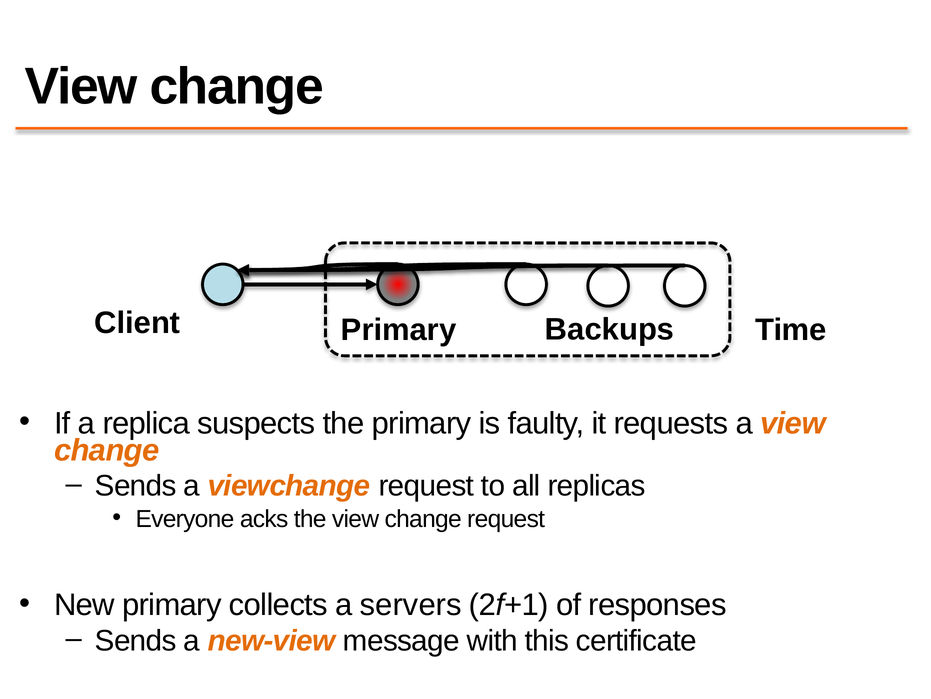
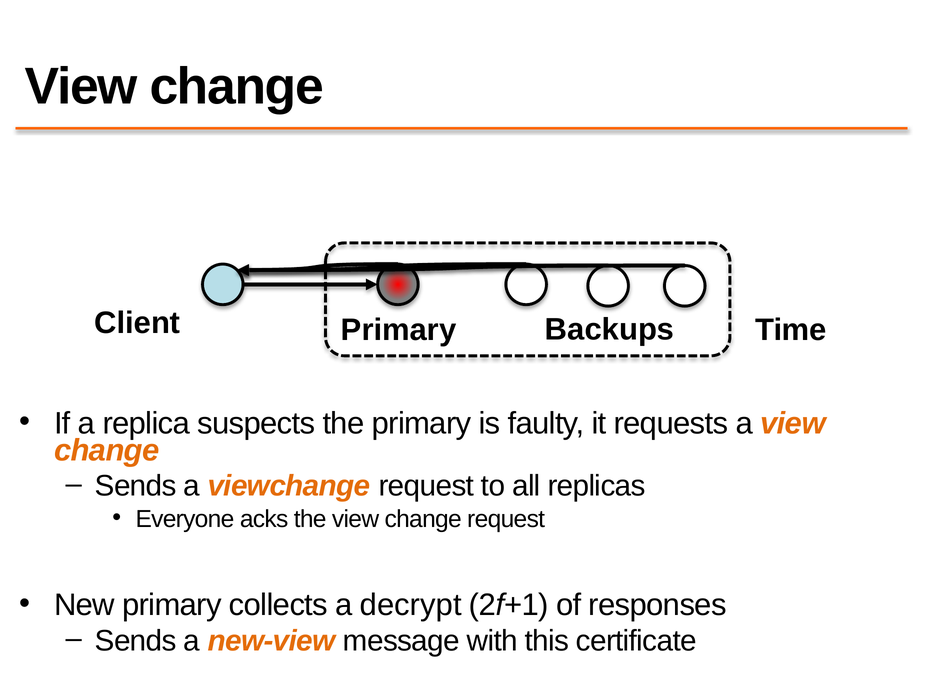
servers: servers -> decrypt
